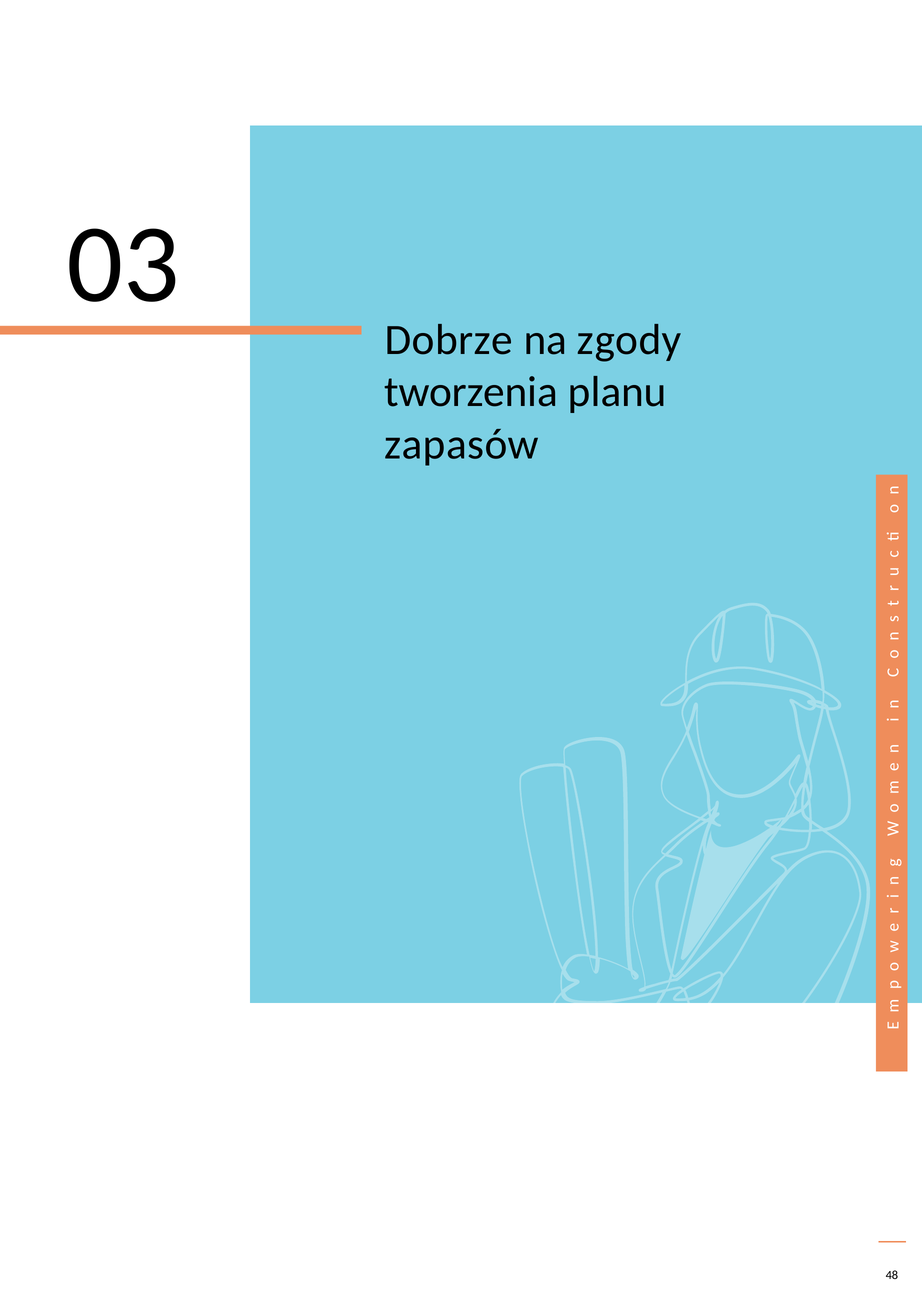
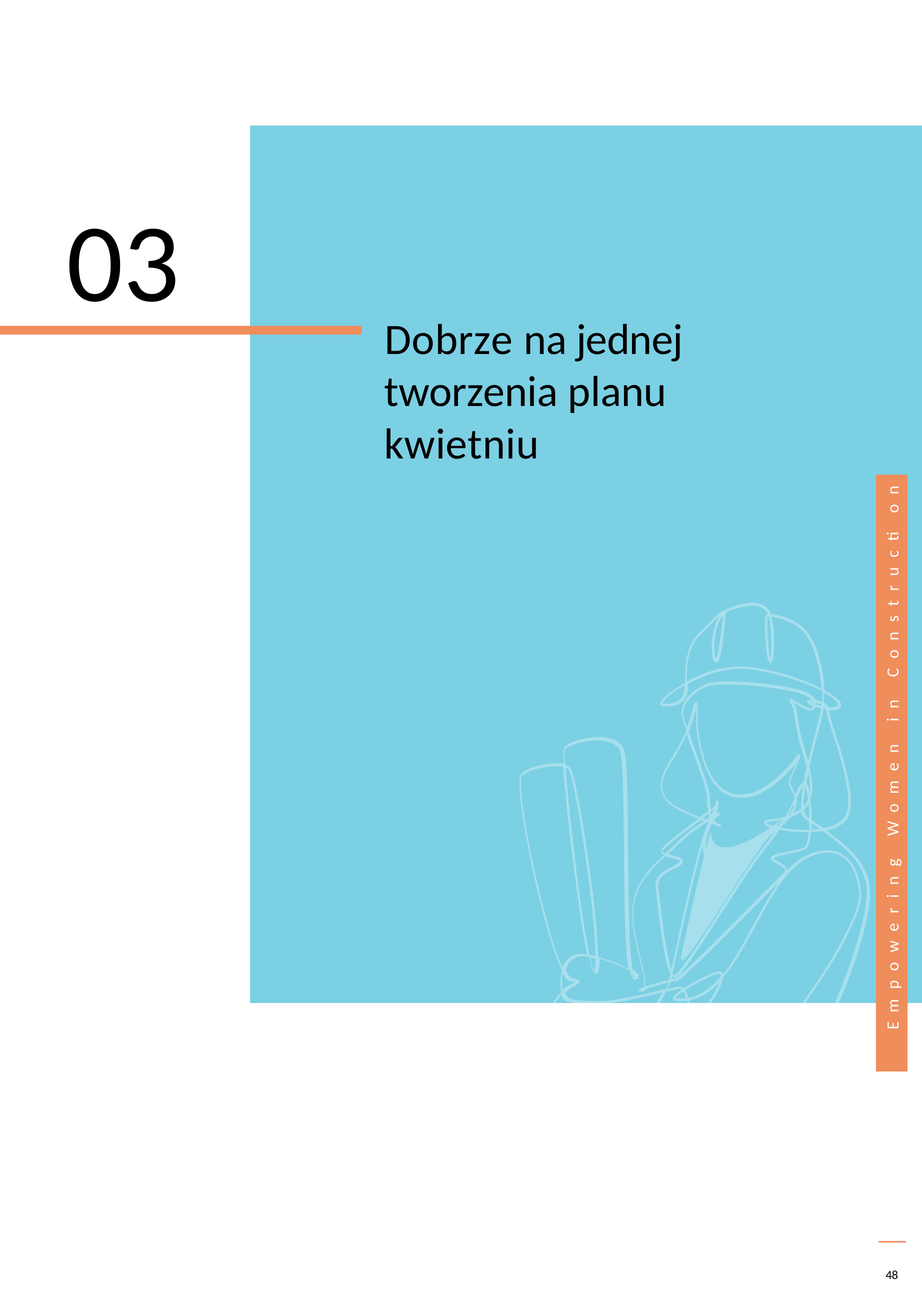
zgody: zgody -> jednej
zapasów: zapasów -> kwietniu
